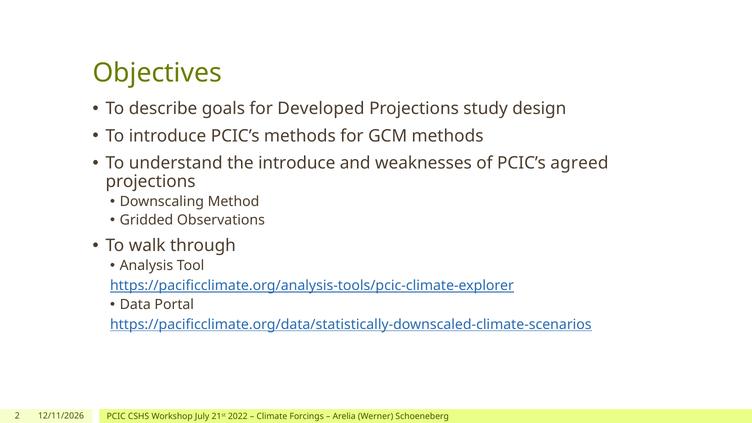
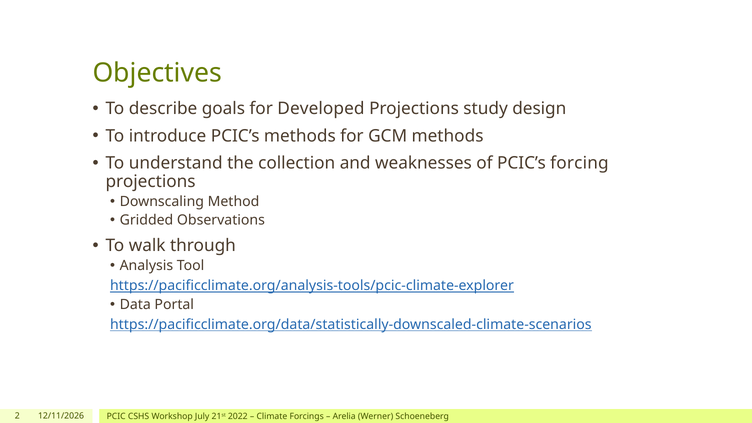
the introduce: introduce -> collection
agreed: agreed -> forcing
